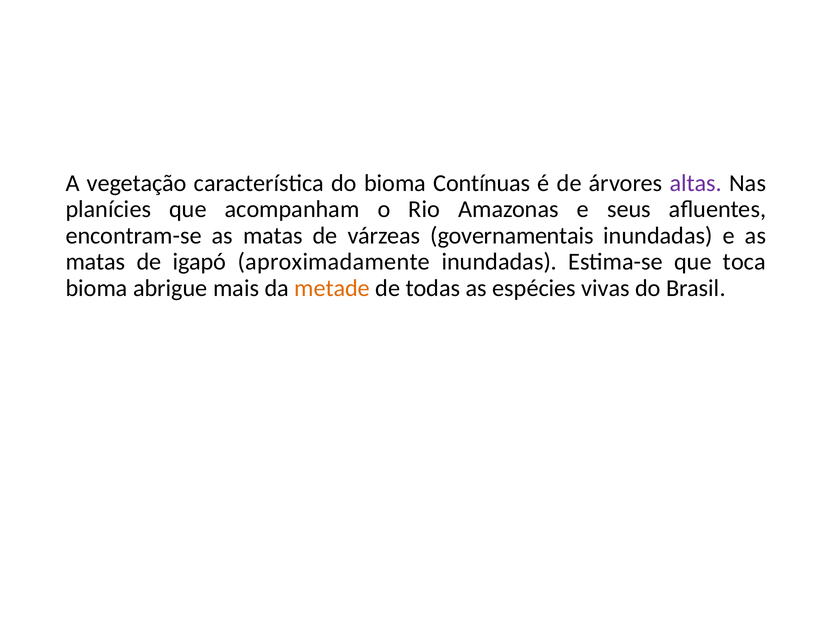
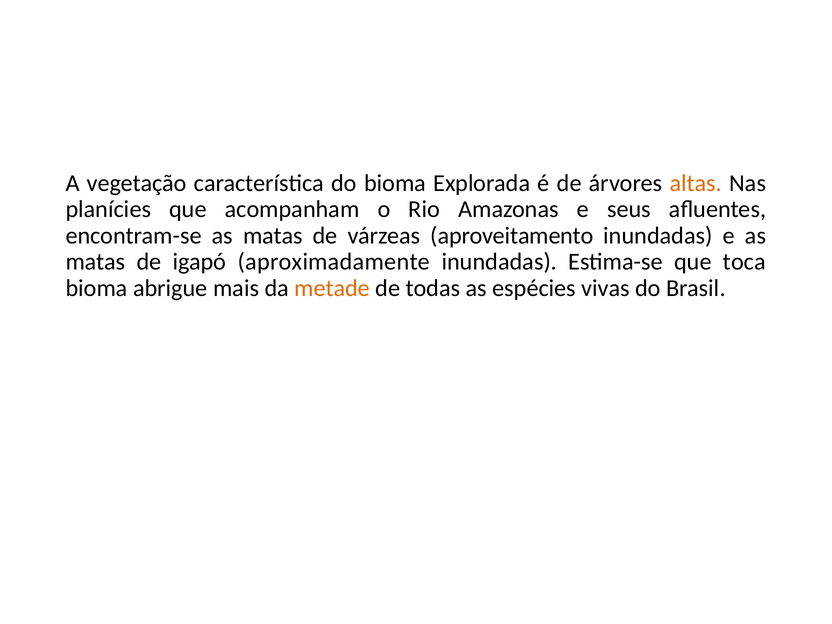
Contínuas: Contínuas -> Explorada
altas colour: purple -> orange
governamentais: governamentais -> aproveitamento
